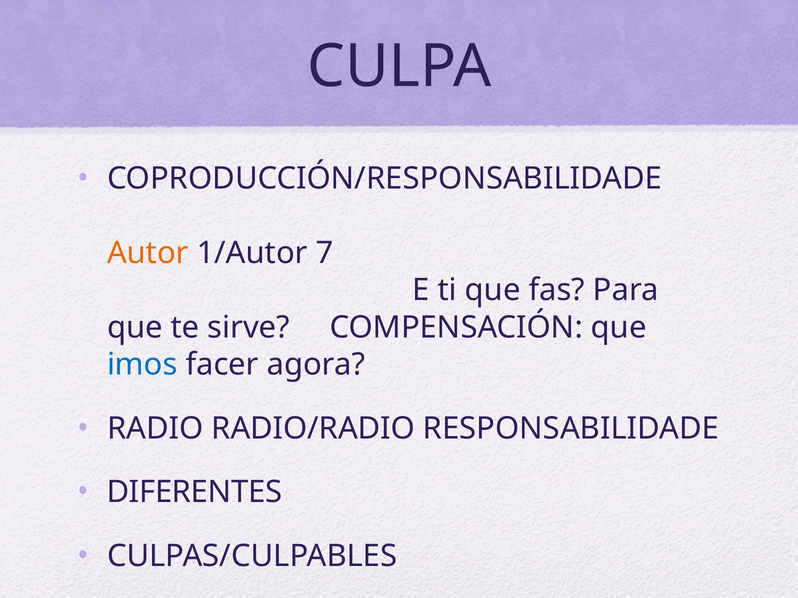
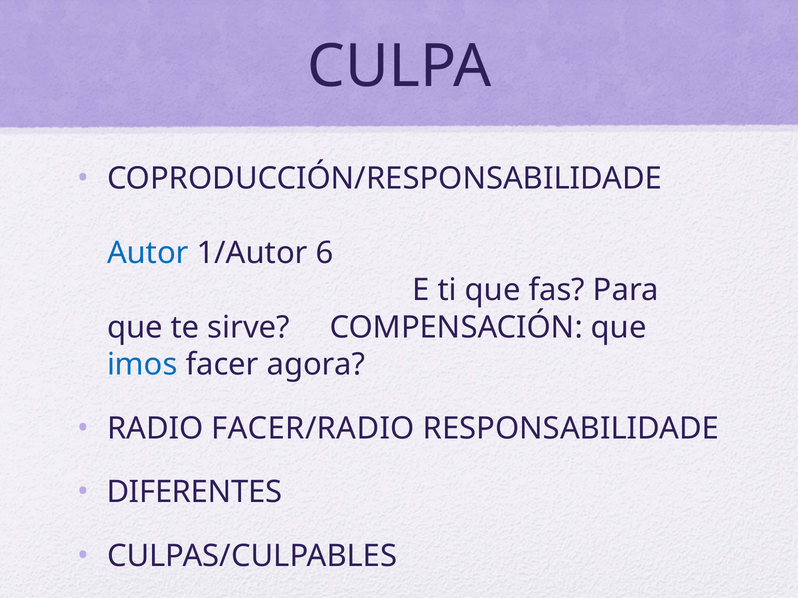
Autor colour: orange -> blue
7: 7 -> 6
RADIO/RADIO: RADIO/RADIO -> FACER/RADIO
